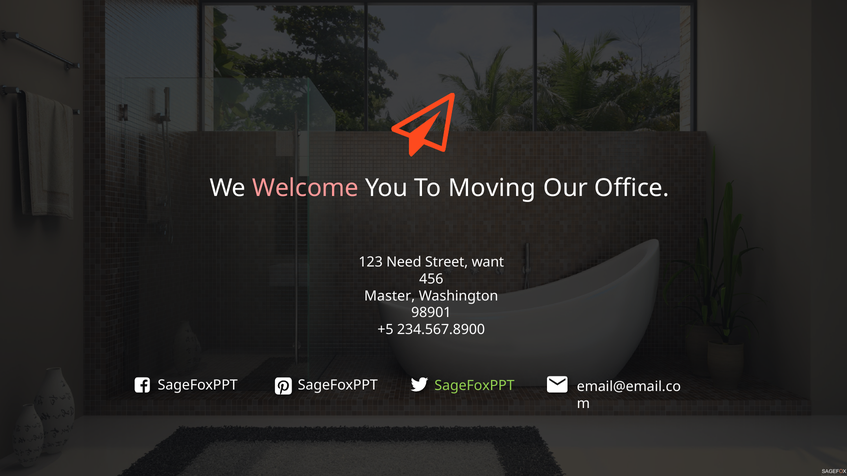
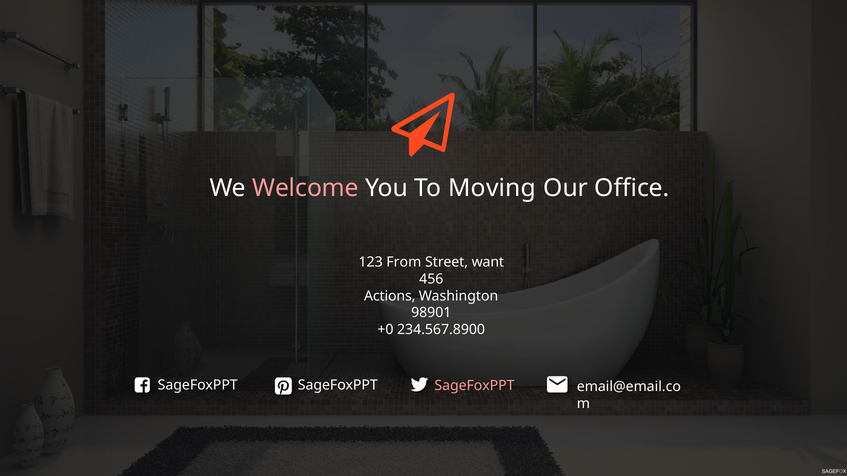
Need: Need -> From
Master: Master -> Actions
+5: +5 -> +0
SageFoxPPT at (475, 386) colour: light green -> pink
